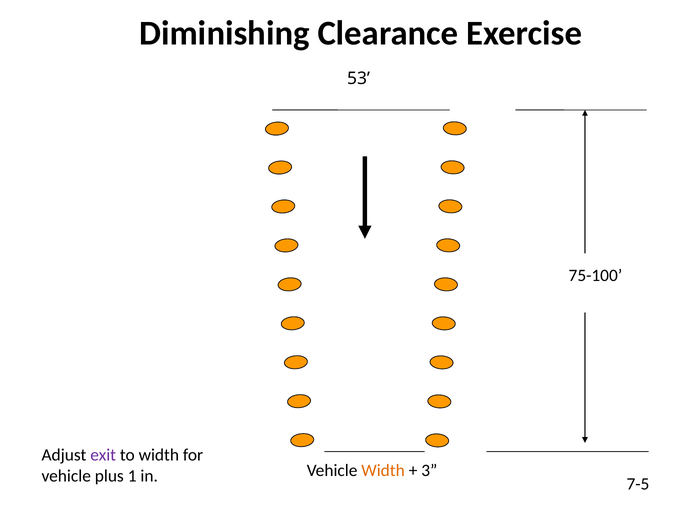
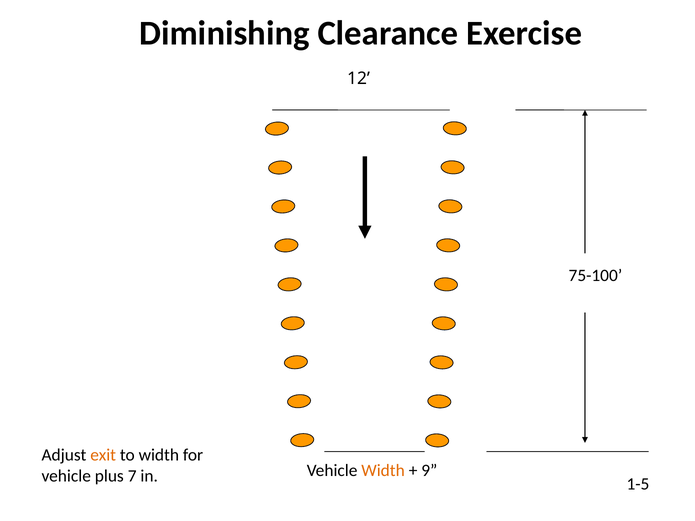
53: 53 -> 12
exit colour: purple -> orange
3: 3 -> 9
1: 1 -> 7
7-5: 7-5 -> 1-5
